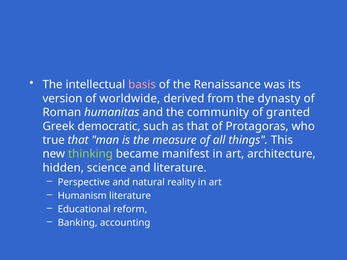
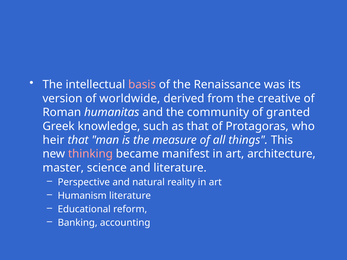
dynasty: dynasty -> creative
democratic: democratic -> knowledge
true: true -> heir
thinking colour: light green -> pink
hidden: hidden -> master
